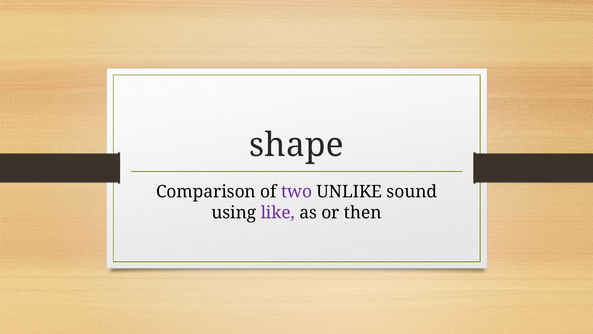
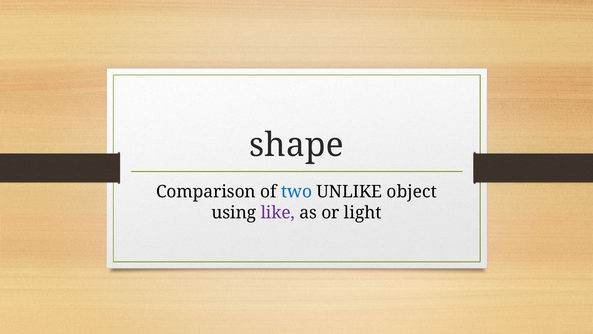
two colour: purple -> blue
sound: sound -> object
then: then -> light
